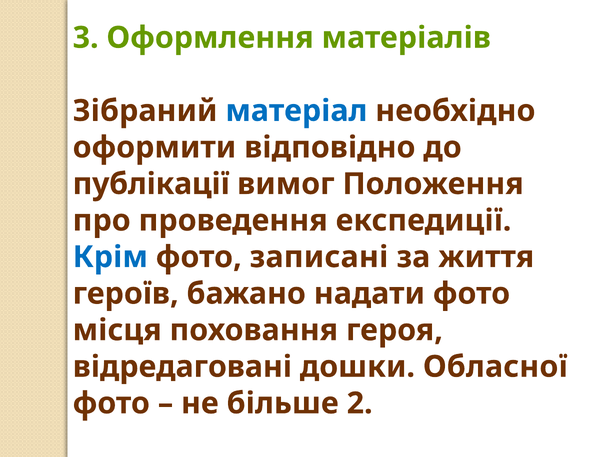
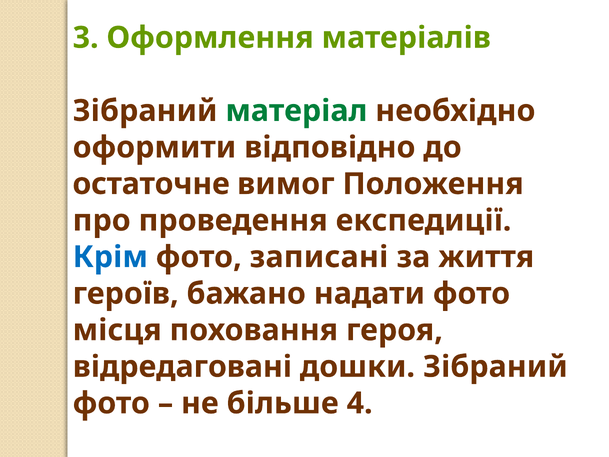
матеріал colour: blue -> green
публікації: публікації -> остаточне
дошки Обласної: Обласної -> Зібраний
2: 2 -> 4
